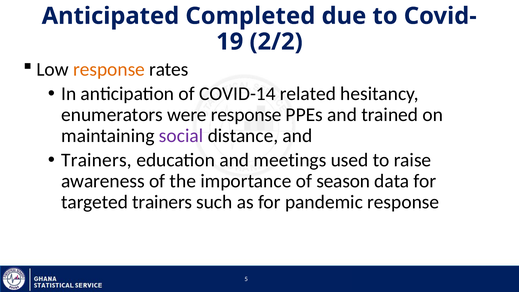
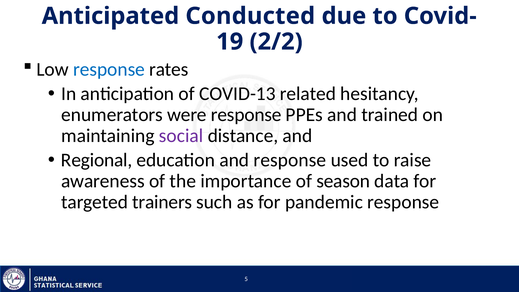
Completed: Completed -> Conducted
response at (109, 70) colour: orange -> blue
COVID-14: COVID-14 -> COVID-13
Trainers at (96, 160): Trainers -> Regional
and meetings: meetings -> response
